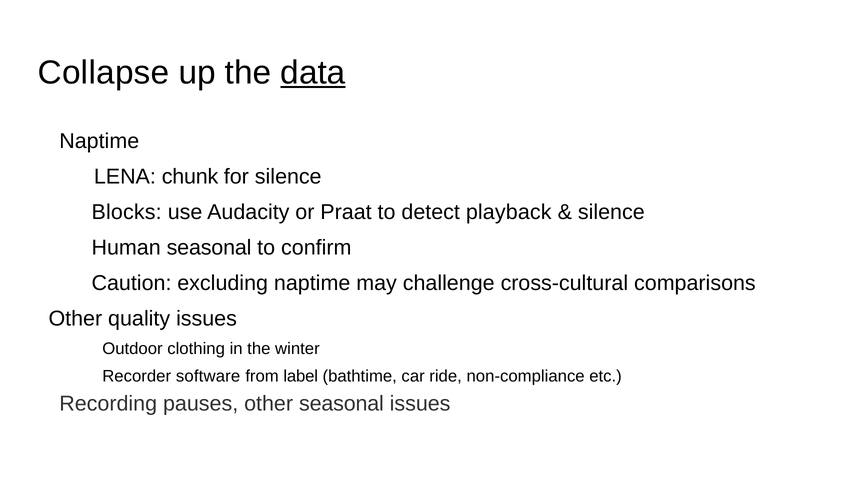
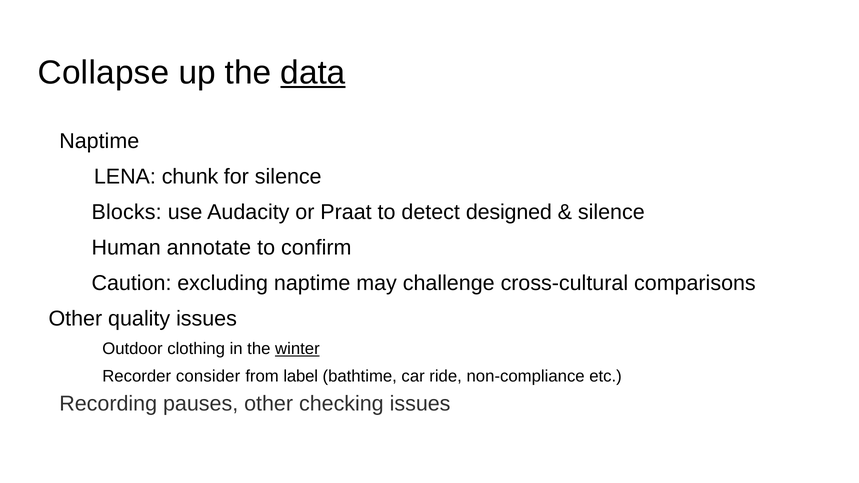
playback: playback -> designed
Human seasonal: seasonal -> annotate
winter underline: none -> present
software: software -> consider
other seasonal: seasonal -> checking
